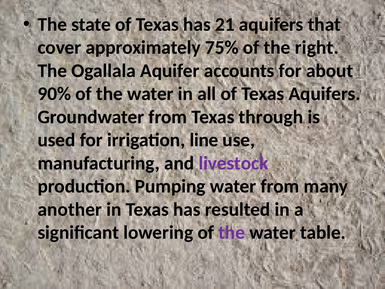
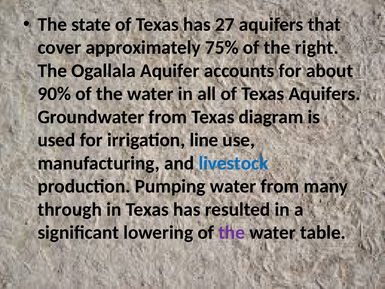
21: 21 -> 27
through: through -> diagram
livestock colour: purple -> blue
another: another -> through
